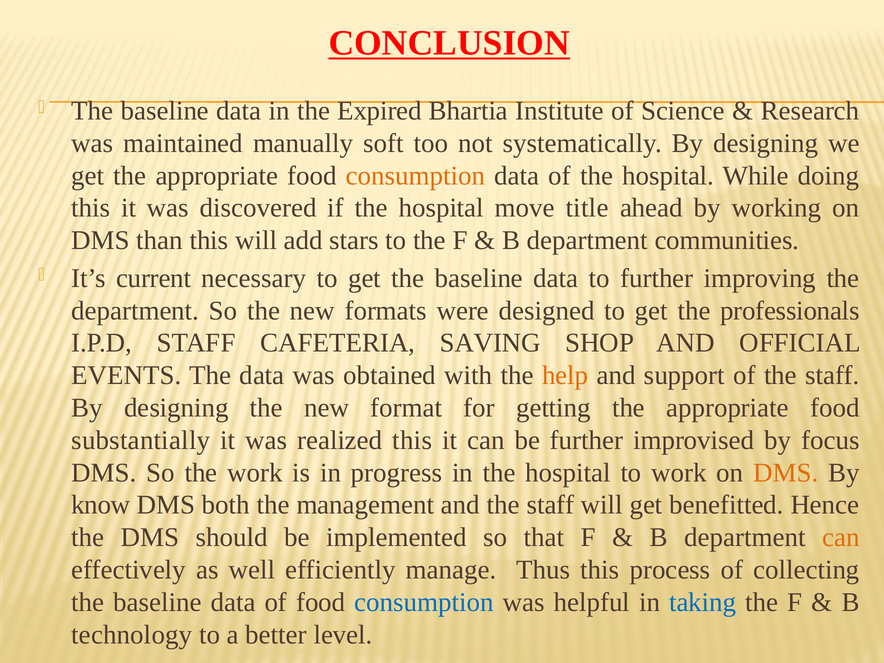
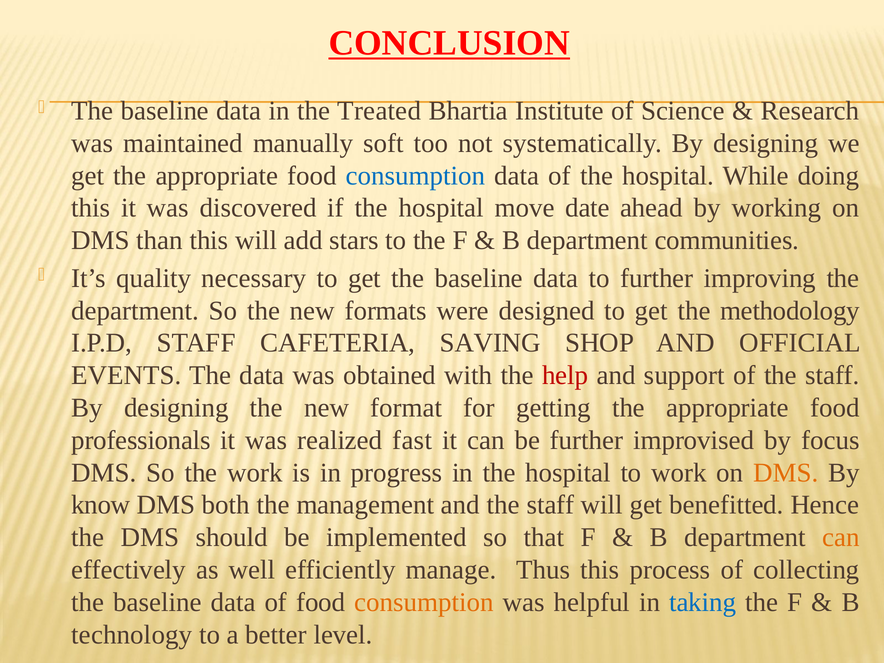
Expired: Expired -> Treated
consumption at (416, 176) colour: orange -> blue
title: title -> date
current: current -> quality
professionals: professionals -> methodology
help colour: orange -> red
substantially: substantially -> professionals
realized this: this -> fast
consumption at (424, 602) colour: blue -> orange
